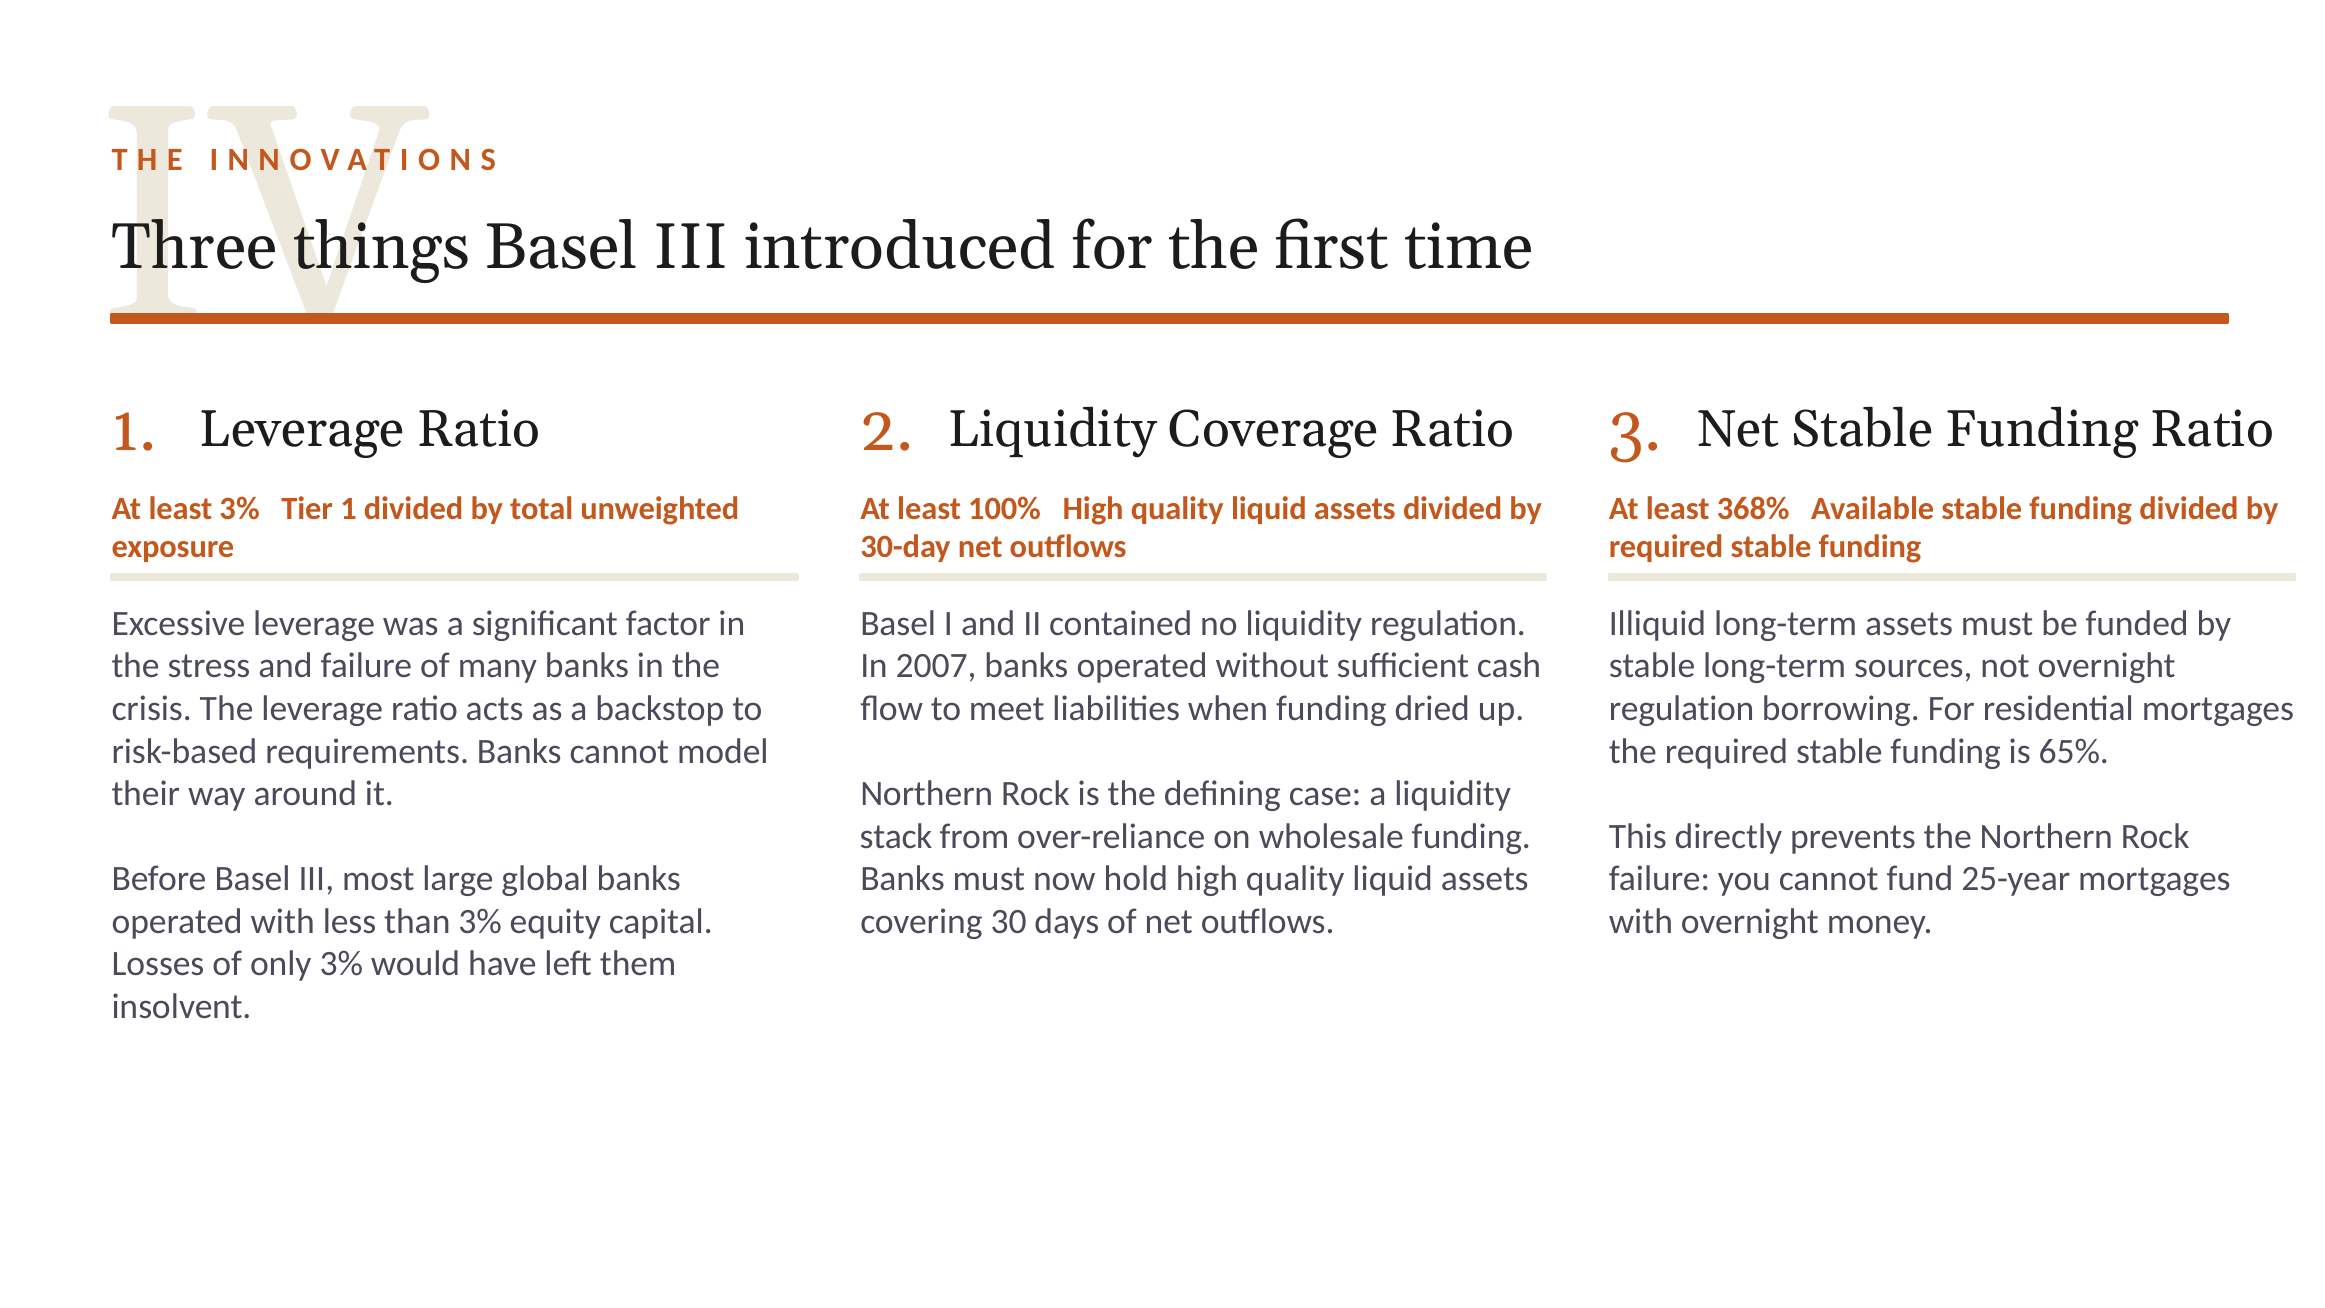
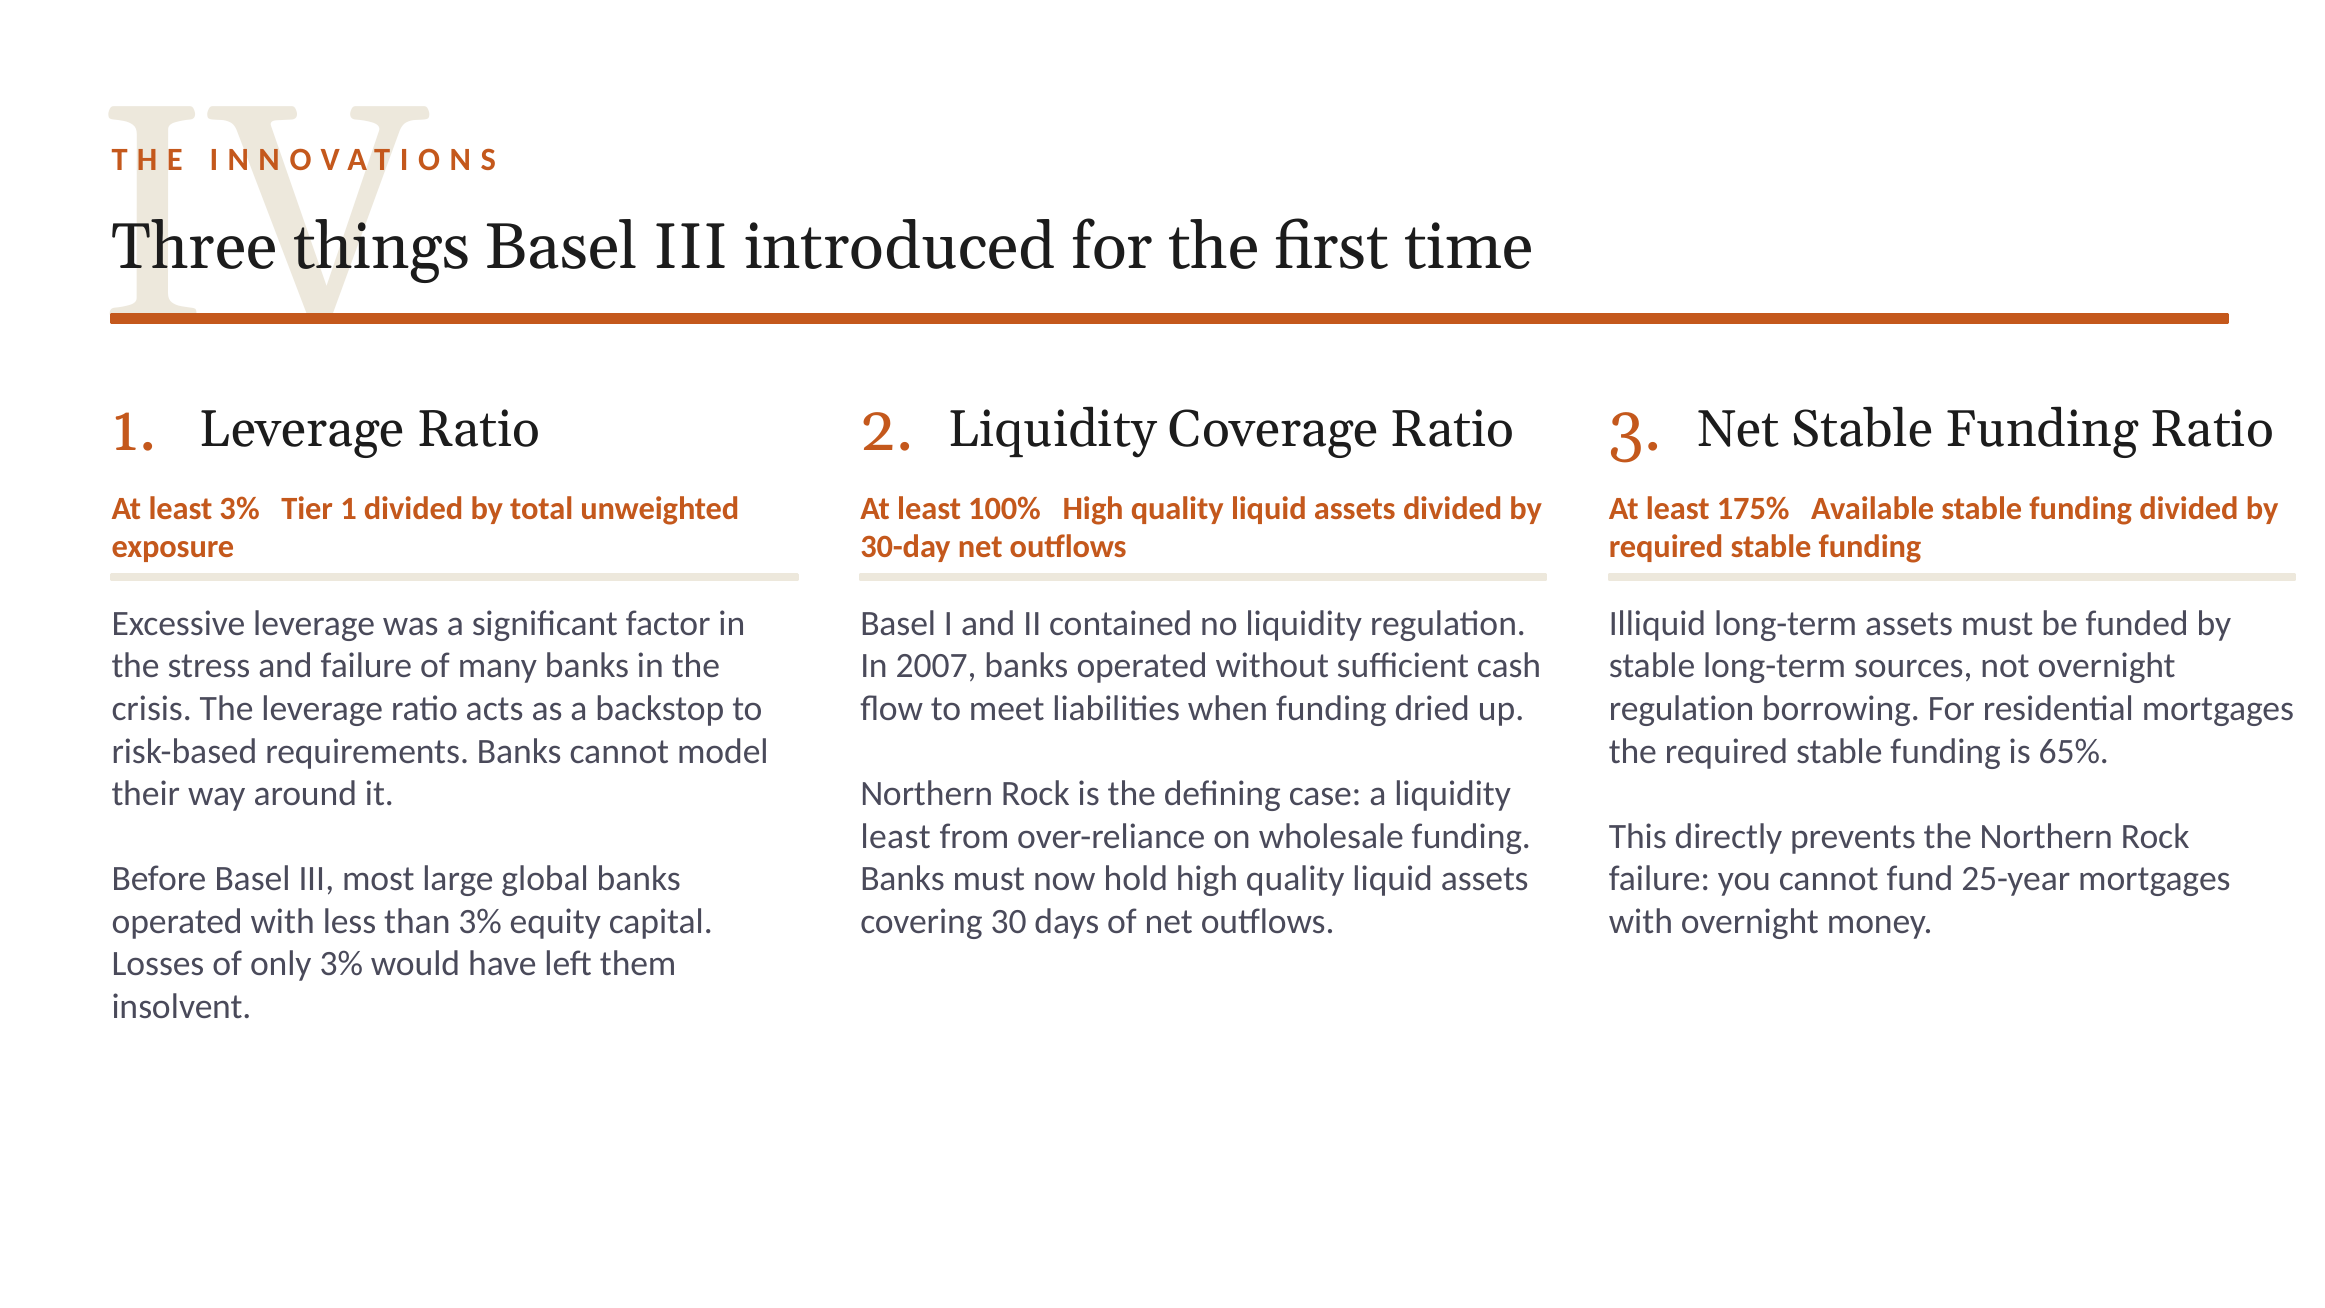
368%: 368% -> 175%
stack at (896, 836): stack -> least
